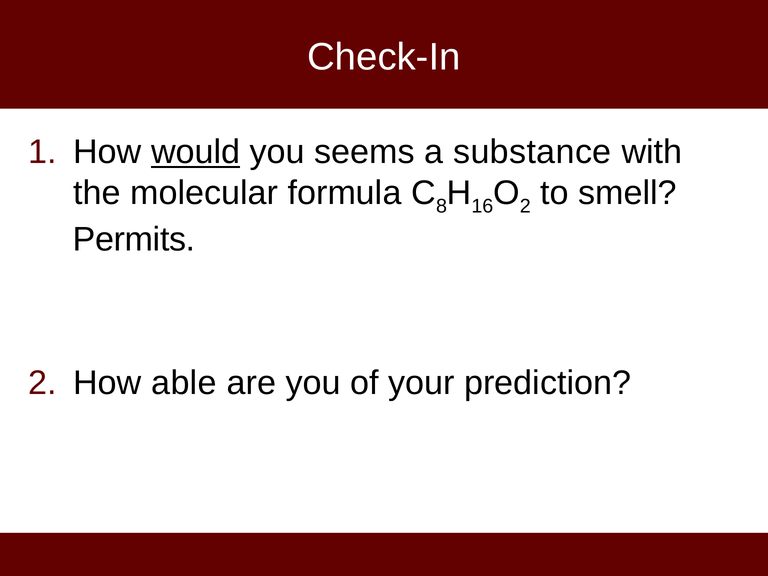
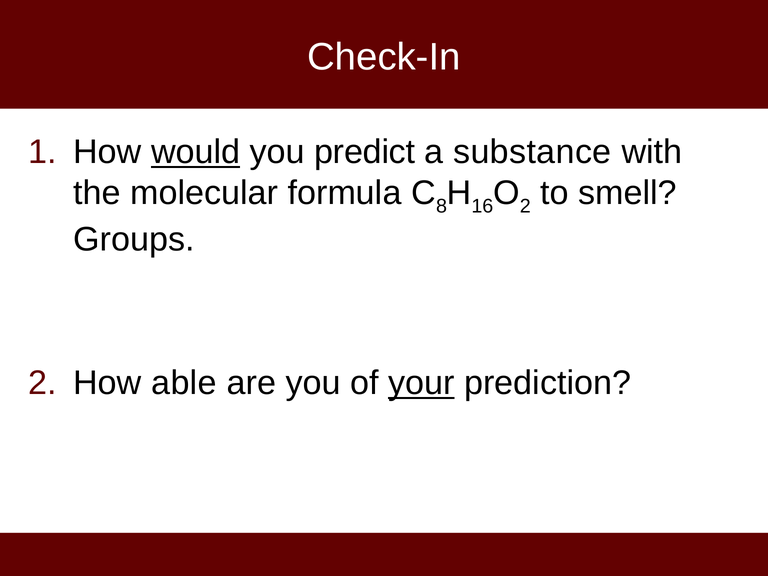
seems: seems -> predict
Permits: Permits -> Groups
your underline: none -> present
